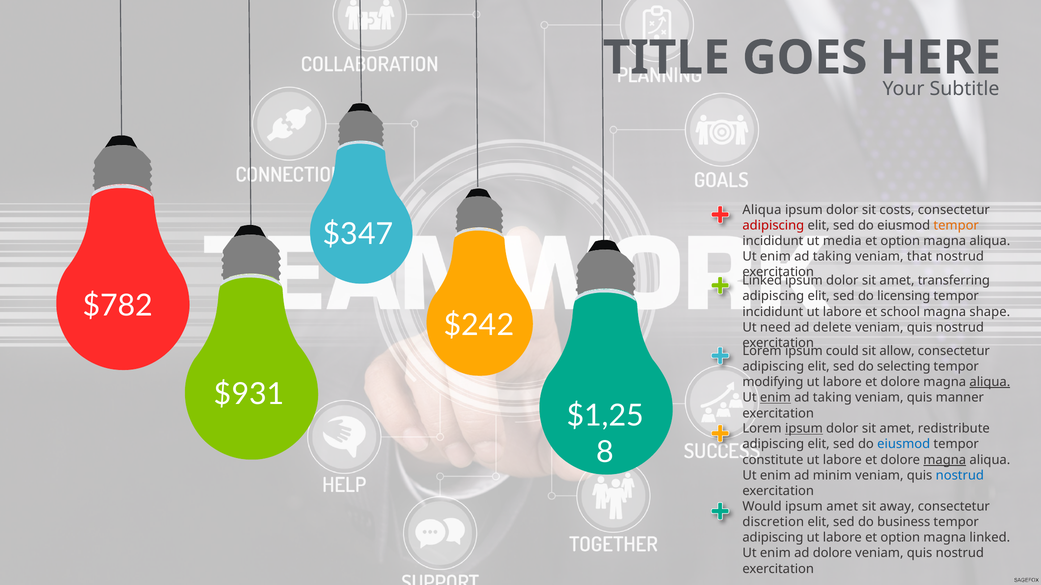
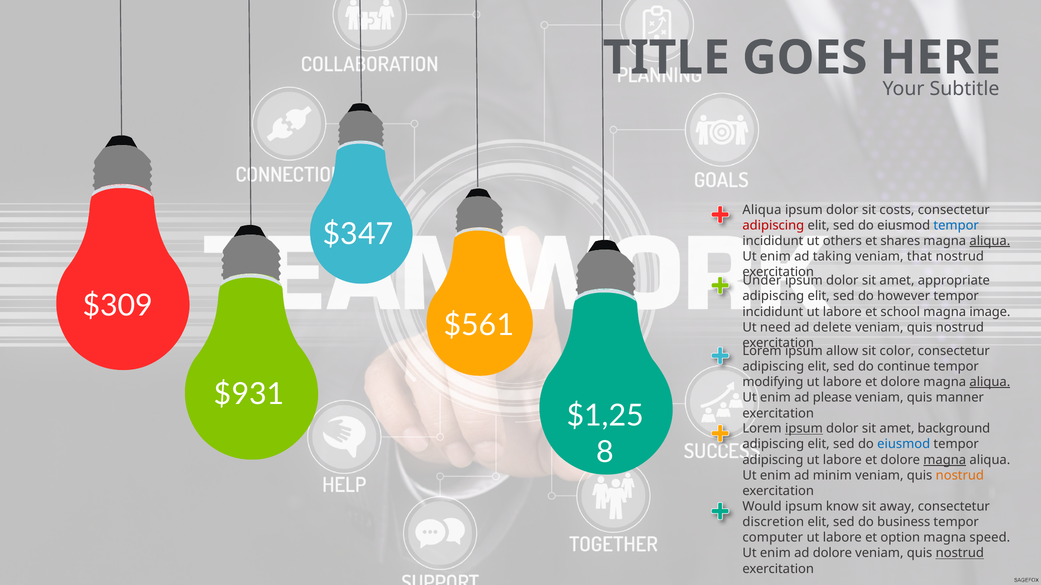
tempor at (956, 226) colour: orange -> blue
media: media -> others
option at (900, 241): option -> shares
aliqua at (990, 241) underline: none -> present
Linked at (762, 281): Linked -> Under
transferring: transferring -> appropriate
licensing: licensing -> however
$782: $782 -> $309
shape: shape -> image
$242: $242 -> $561
could: could -> allow
allow: allow -> color
selecting: selecting -> continue
enim at (775, 398) underline: present -> none
taking at (832, 398): taking -> please
redistribute: redistribute -> background
constitute at (773, 460): constitute -> adipiscing
nostrud at (960, 476) colour: blue -> orange
ipsum amet: amet -> know
adipiscing at (773, 538): adipiscing -> computer
magna linked: linked -> speed
nostrud at (960, 554) underline: none -> present
